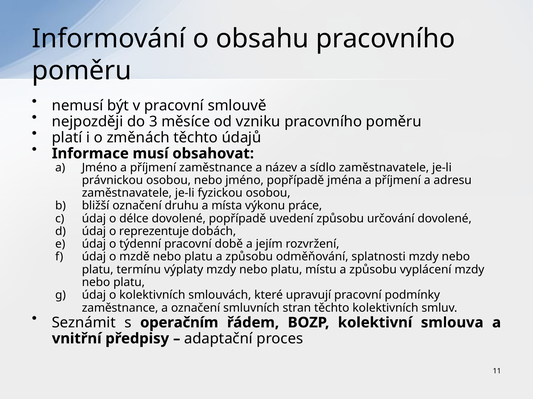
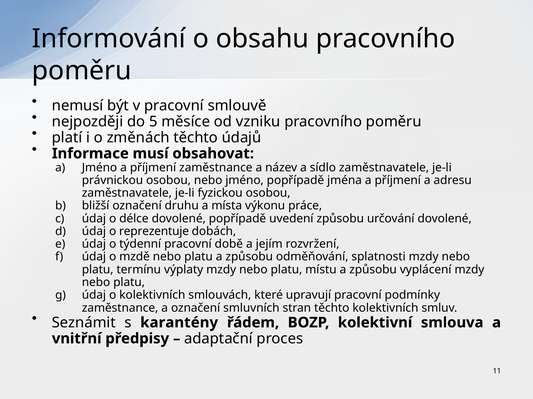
3: 3 -> 5
operačním: operačním -> karantény
